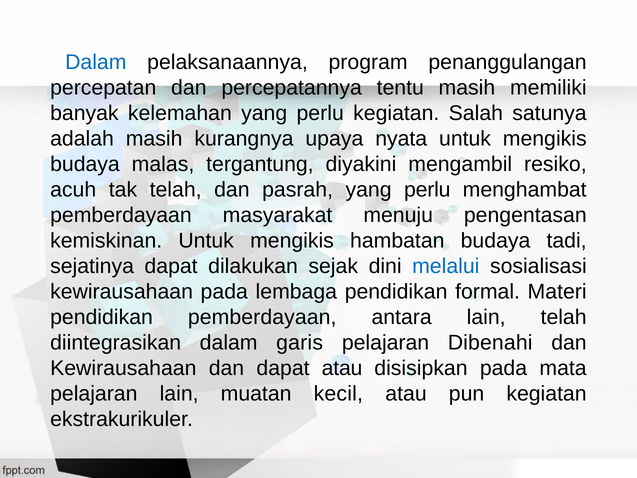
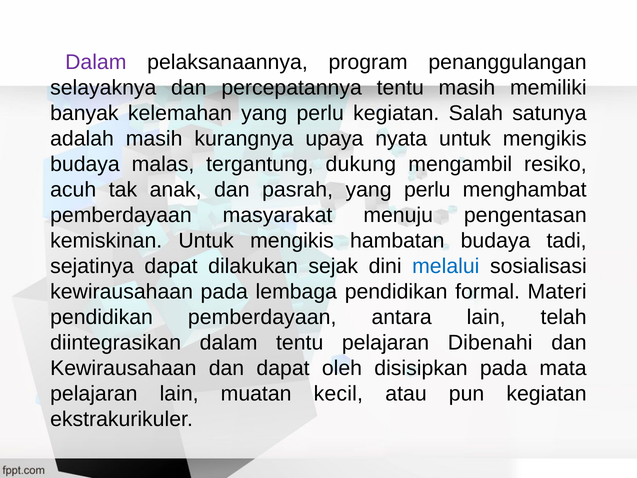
Dalam at (96, 62) colour: blue -> purple
percepatan: percepatan -> selayaknya
diyakini: diyakini -> dukung
tak telah: telah -> anak
dalam garis: garis -> tentu
dapat atau: atau -> oleh
